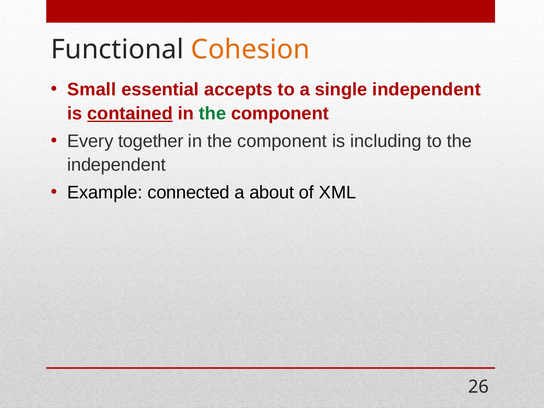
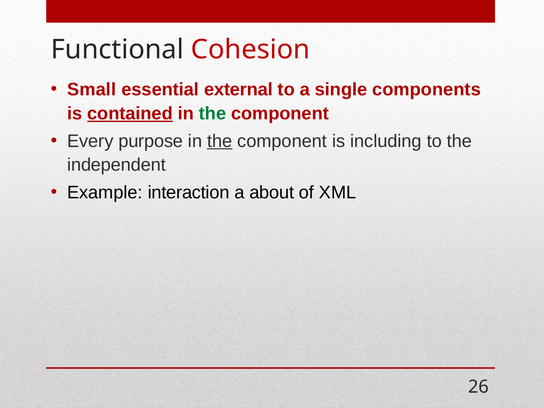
Cohesion colour: orange -> red
accepts: accepts -> external
single independent: independent -> components
together: together -> purpose
the at (220, 141) underline: none -> present
connected: connected -> interaction
